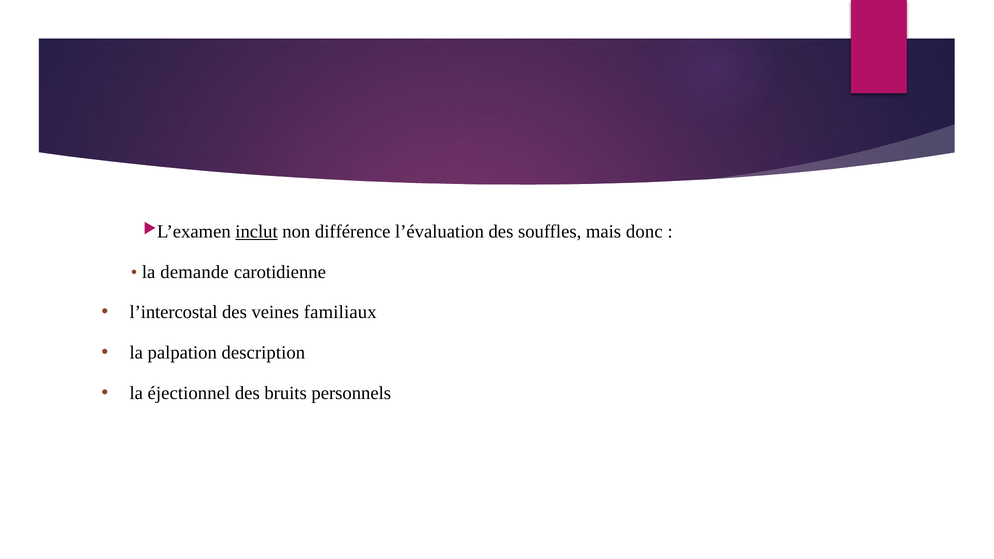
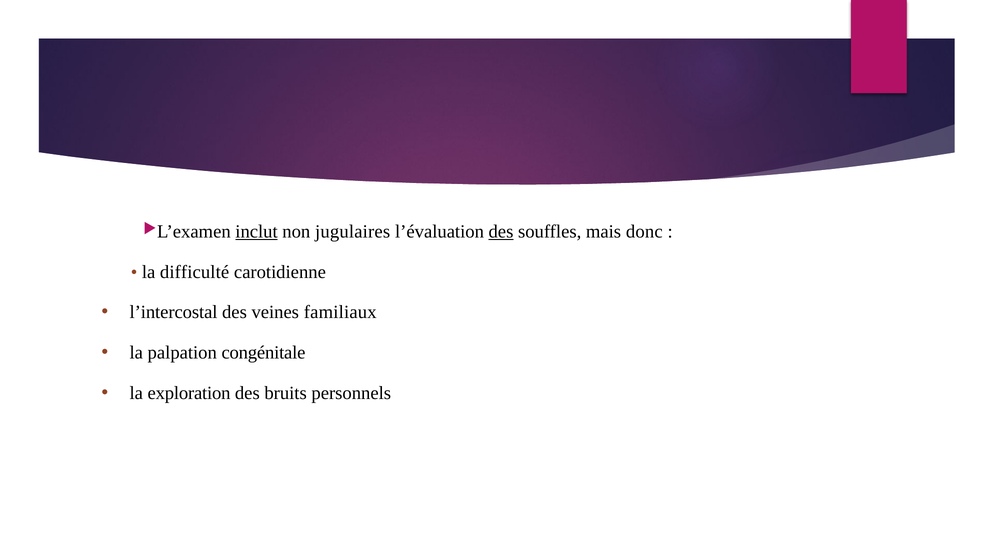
différence: différence -> jugulaires
des at (501, 232) underline: none -> present
demande: demande -> difficulté
description: description -> congénitale
éjectionnel: éjectionnel -> exploration
